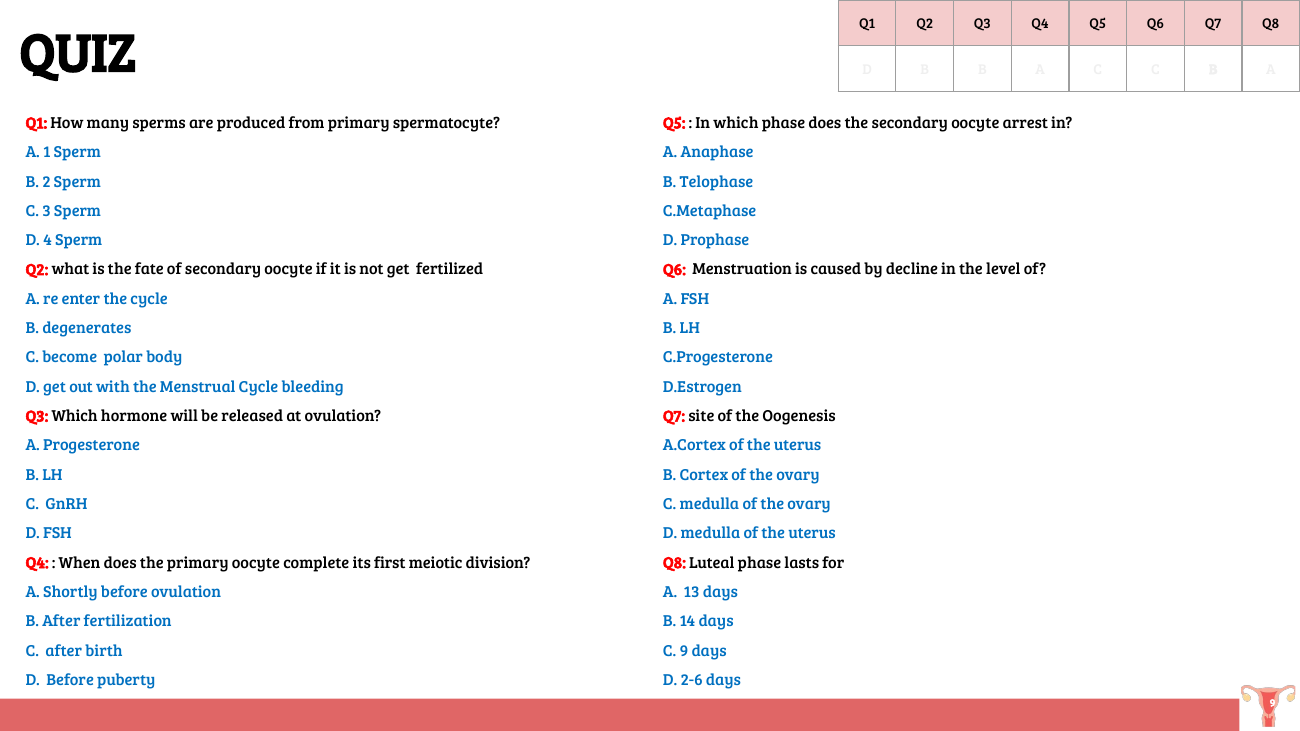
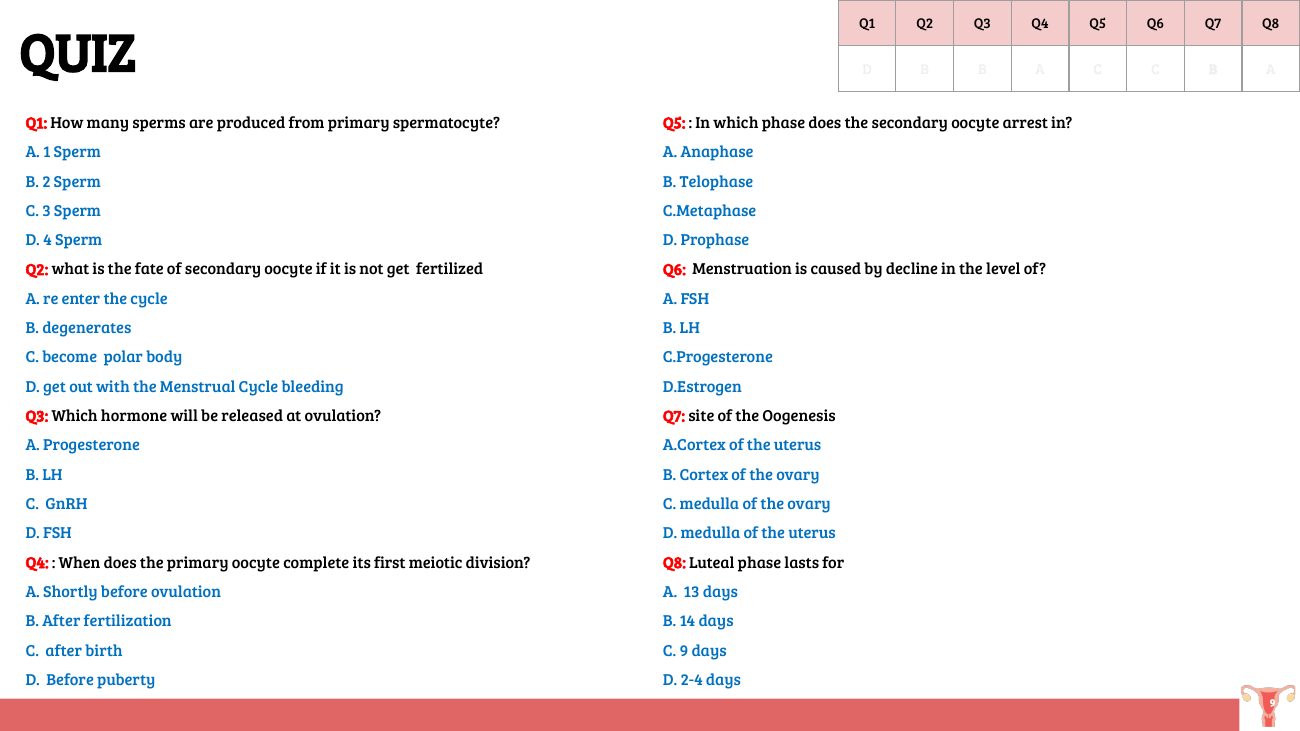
2-6: 2-6 -> 2-4
